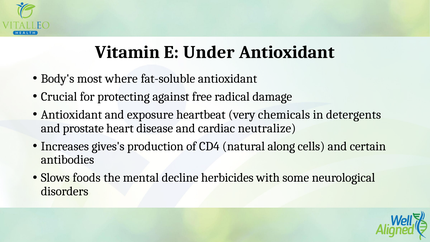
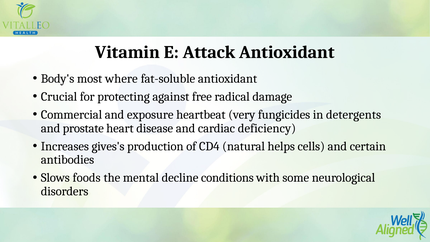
Under: Under -> Attack
Antioxidant at (71, 115): Antioxidant -> Commercial
chemicals: chemicals -> fungicides
neutralize: neutralize -> deficiency
along: along -> helps
herbicides: herbicides -> conditions
